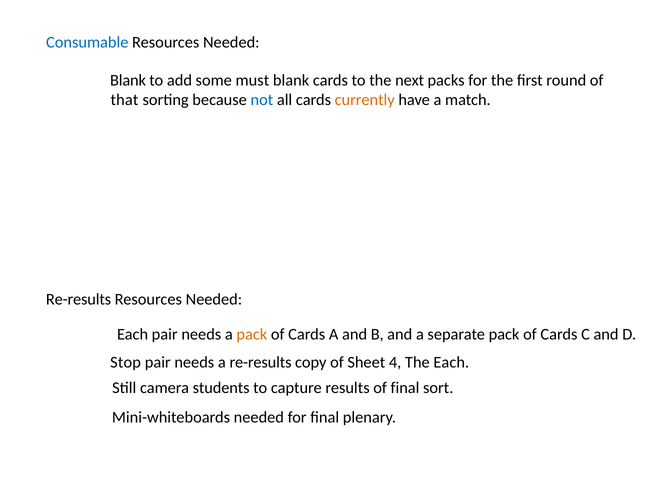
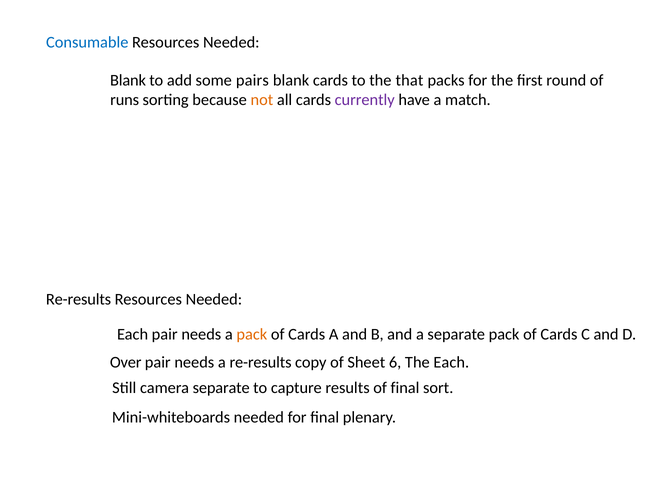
must: must -> pairs
next: next -> that
that: that -> runs
not colour: blue -> orange
currently colour: orange -> purple
Stop: Stop -> Over
4: 4 -> 6
camera students: students -> separate
